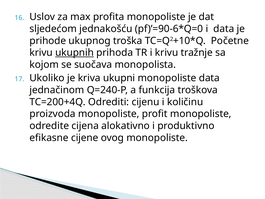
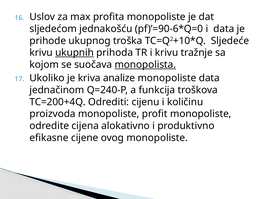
Početne: Početne -> Sljedeće
monopolista underline: none -> present
ukupni: ukupni -> analize
